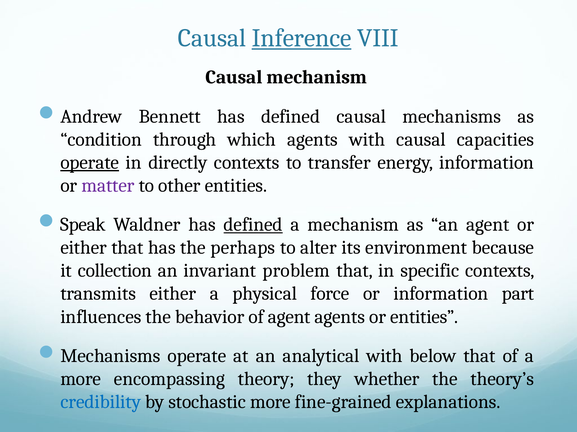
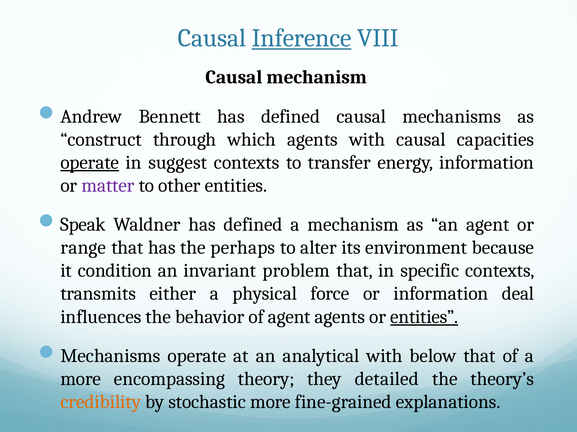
condition: condition -> construct
directly: directly -> suggest
defined at (253, 225) underline: present -> none
either at (84, 248): either -> range
collection: collection -> condition
part: part -> deal
entities at (424, 317) underline: none -> present
whether: whether -> detailed
credibility colour: blue -> orange
